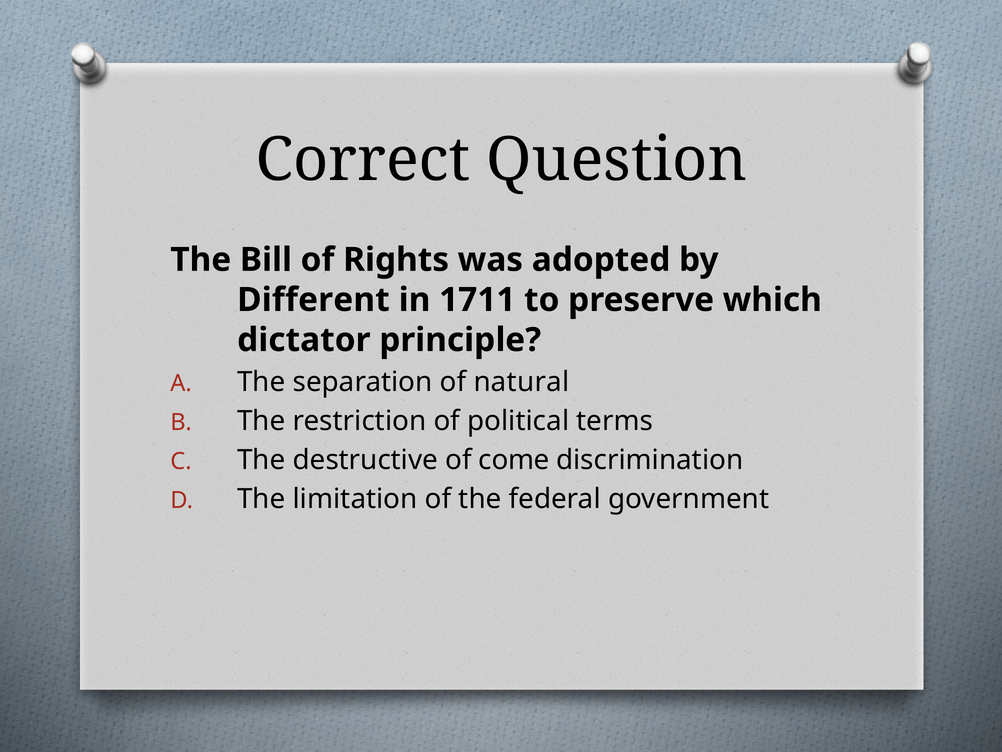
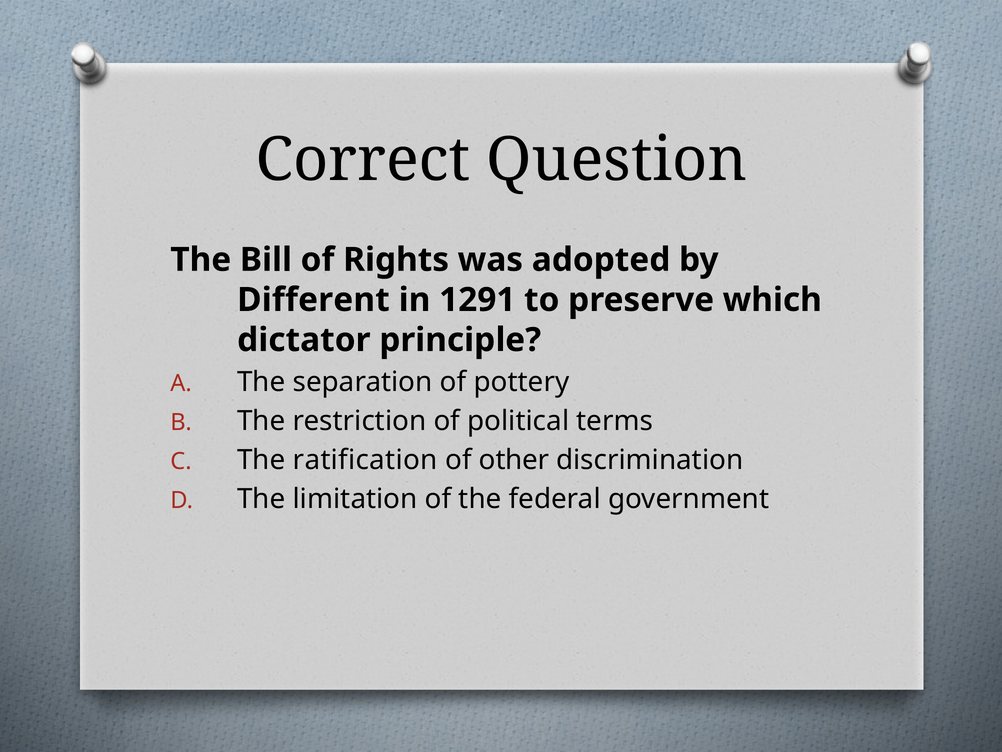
1711: 1711 -> 1291
natural: natural -> pottery
destructive: destructive -> ratification
come: come -> other
